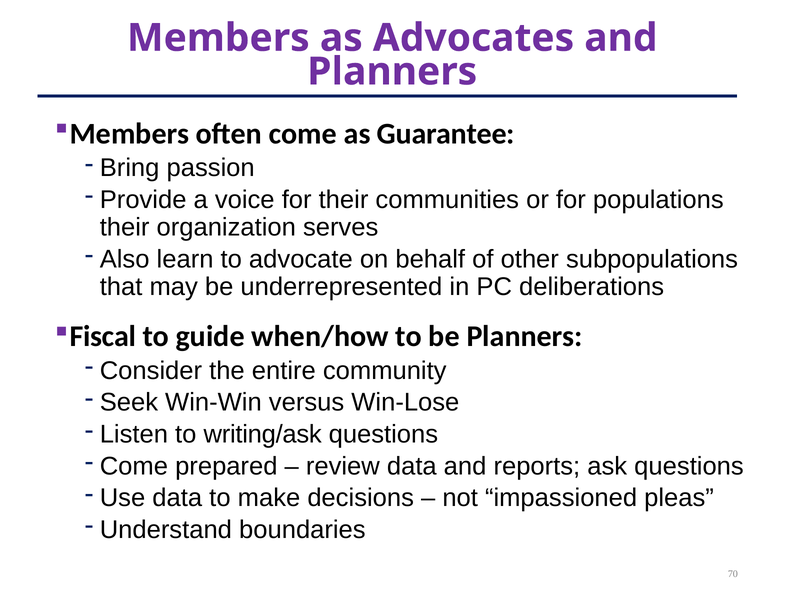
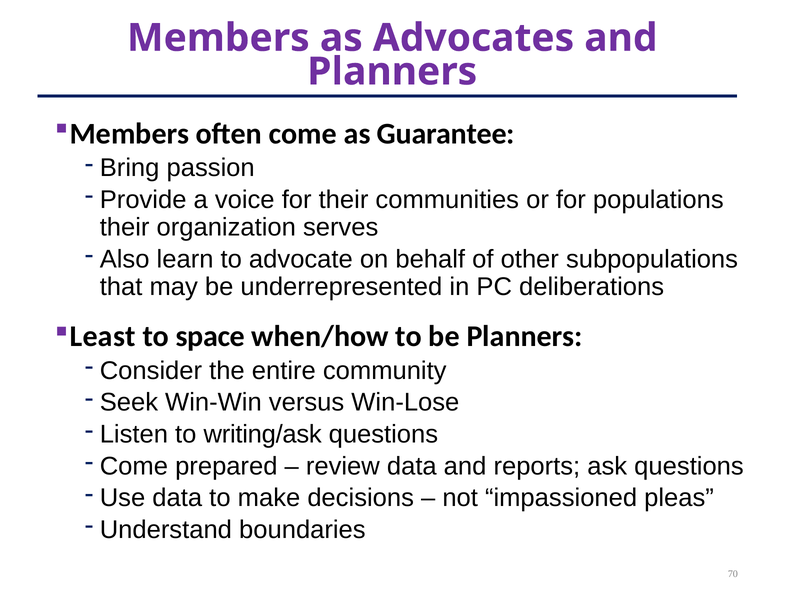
Fiscal: Fiscal -> Least
guide: guide -> space
